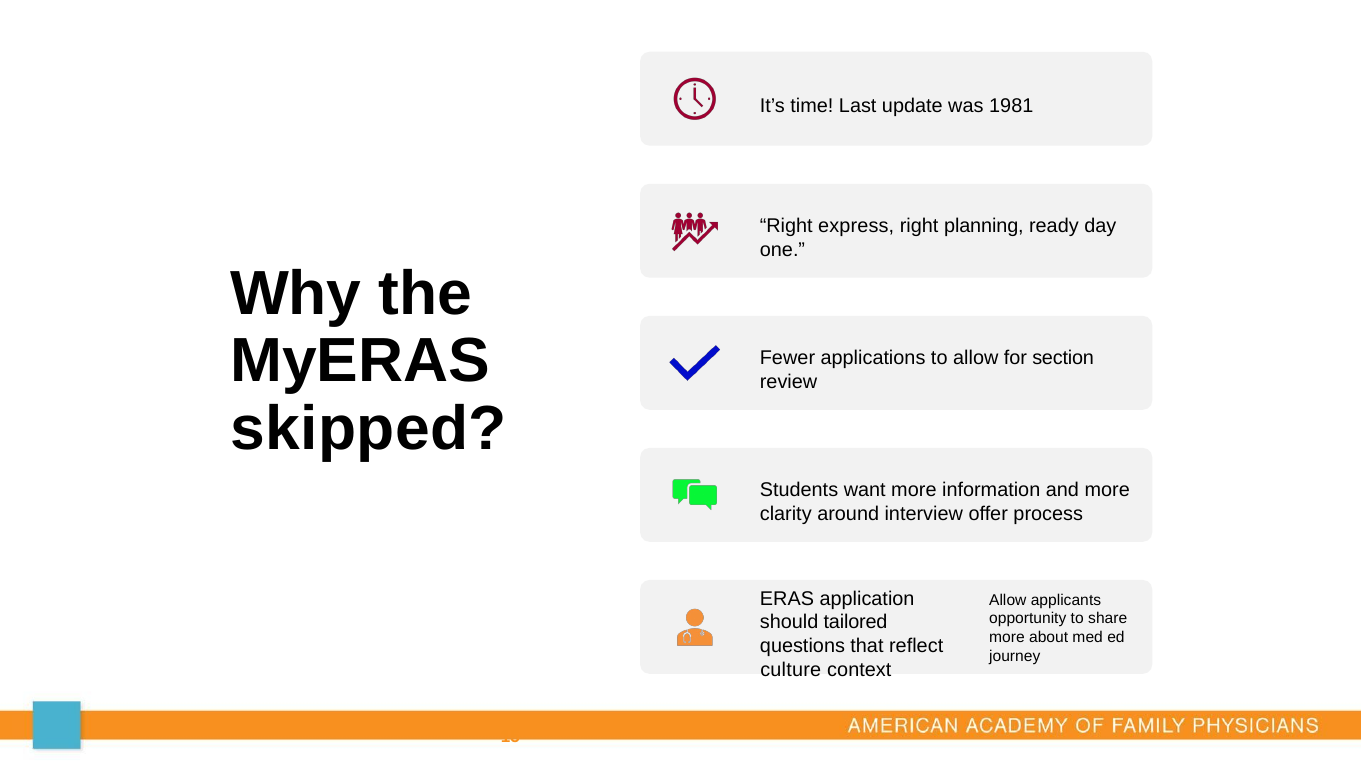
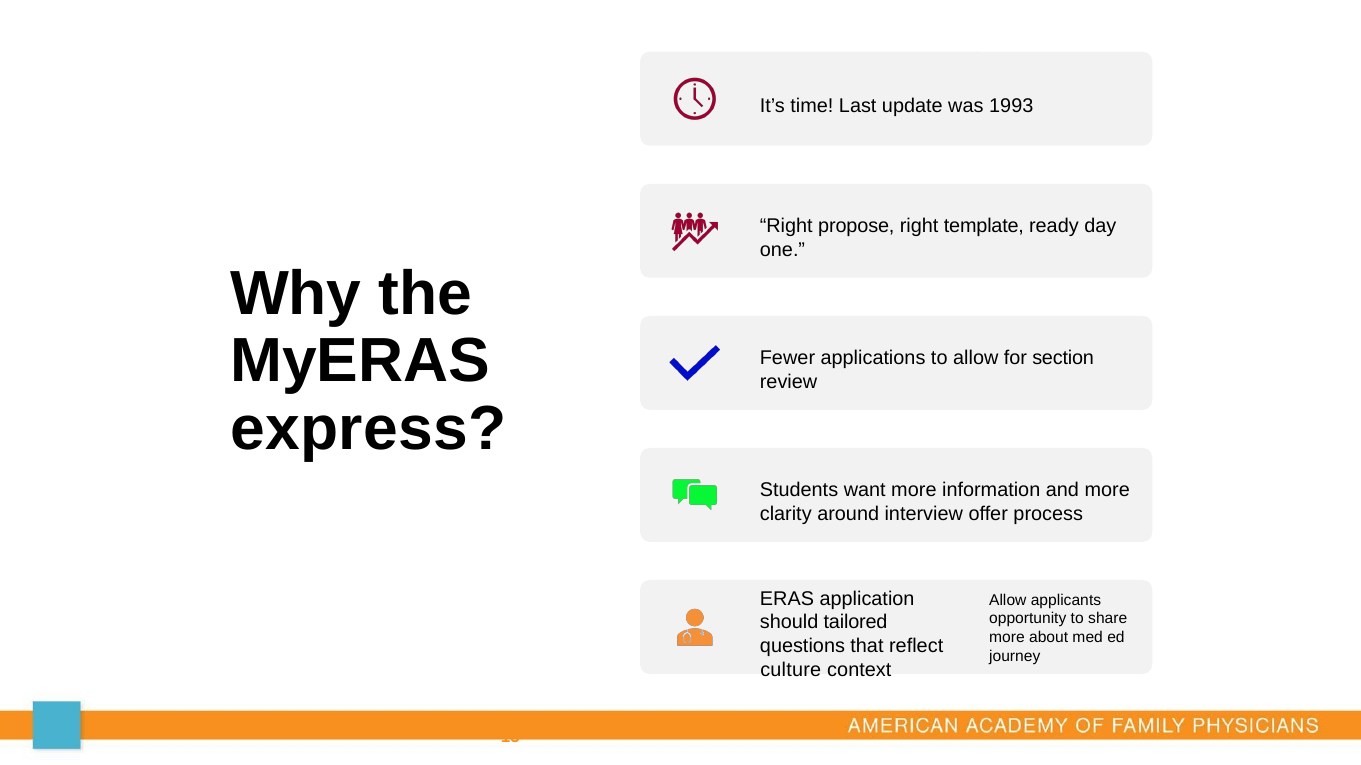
1981: 1981 -> 1993
express: express -> propose
planning: planning -> template
skipped: skipped -> express
